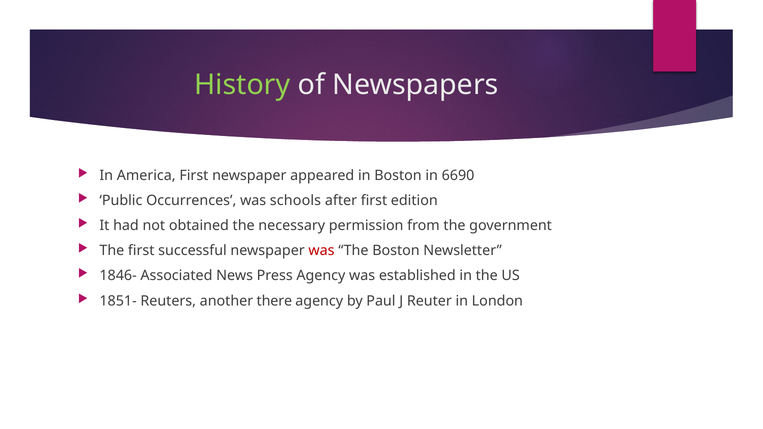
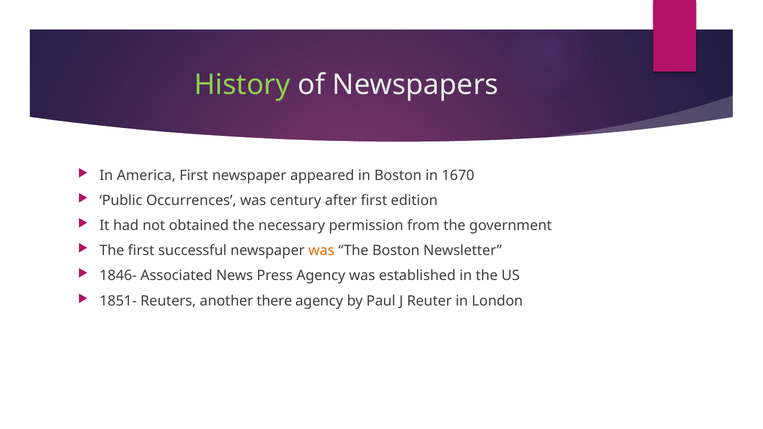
6690: 6690 -> 1670
schools: schools -> century
was at (321, 251) colour: red -> orange
